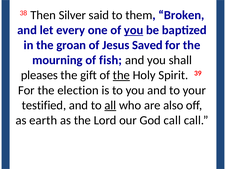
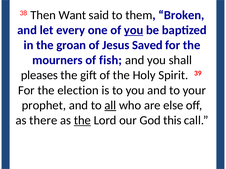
Silver: Silver -> Want
mourning: mourning -> mourners
the at (121, 75) underline: present -> none
testified: testified -> prophet
also: also -> else
earth: earth -> there
the at (82, 121) underline: none -> present
God call: call -> this
